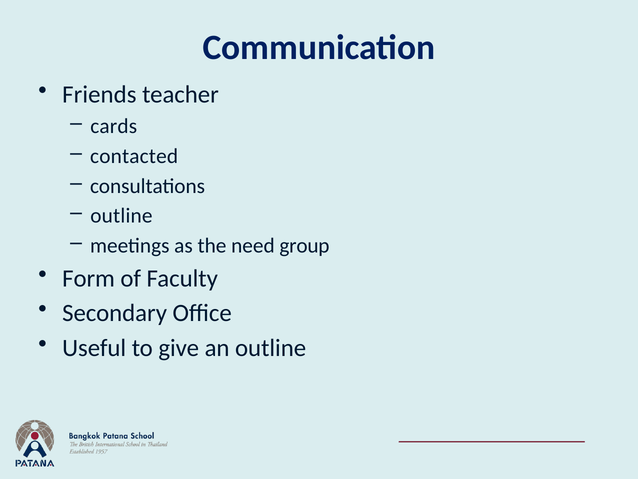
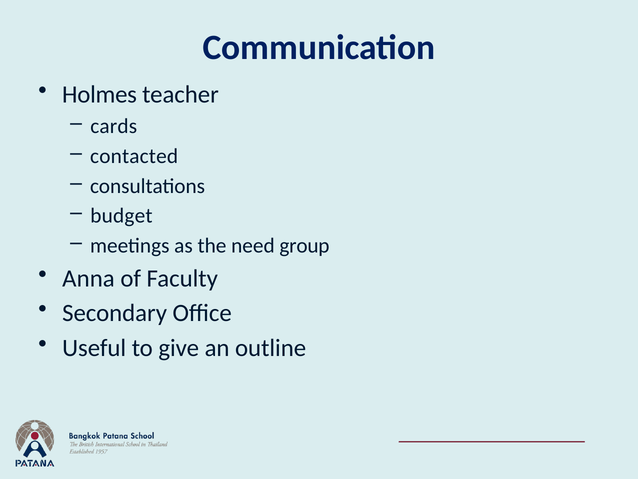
Friends: Friends -> Holmes
outline at (121, 216): outline -> budget
Form: Form -> Anna
